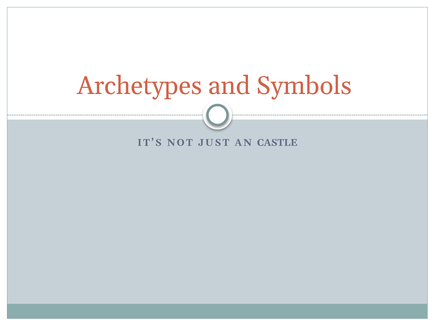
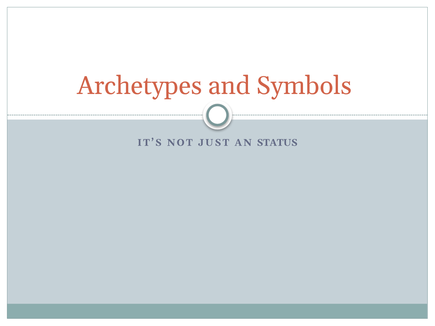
CASTLE: CASTLE -> STATUS
